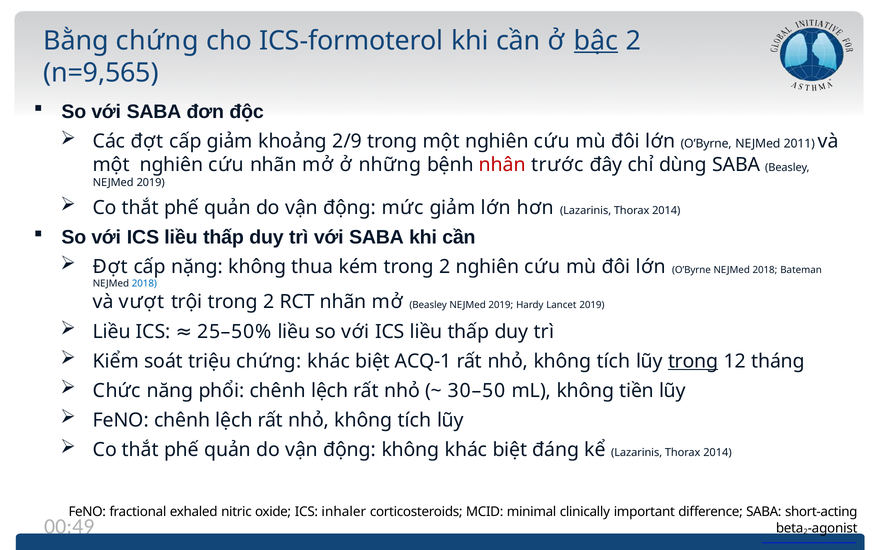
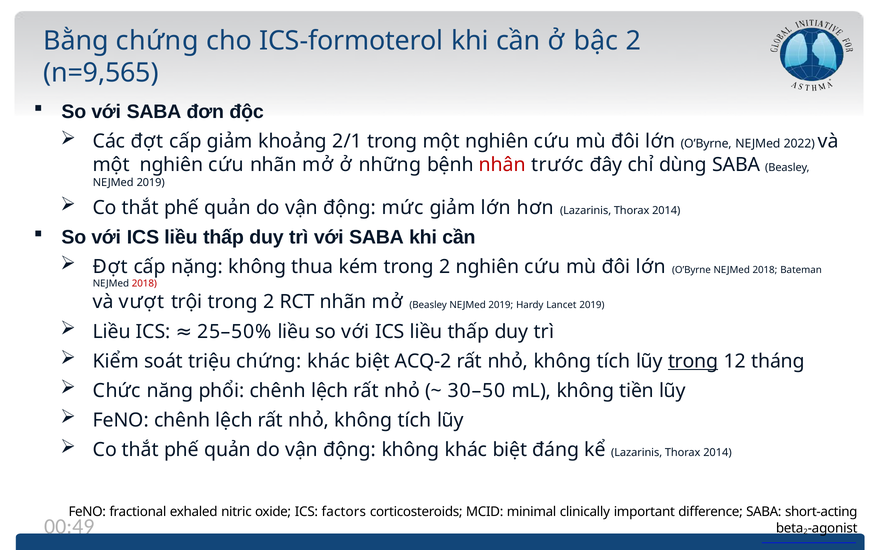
bậc underline: present -> none
2/9: 2/9 -> 2/1
2011: 2011 -> 2022
2018 at (144, 284) colour: blue -> red
ACQ-1: ACQ-1 -> ACQ-2
inhaler: inhaler -> factors
